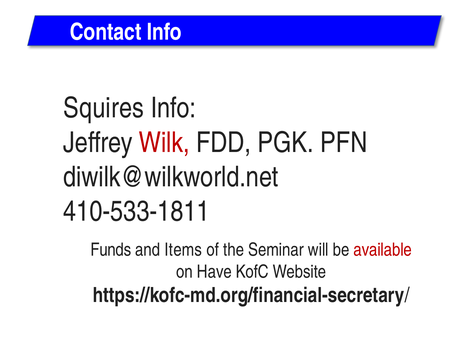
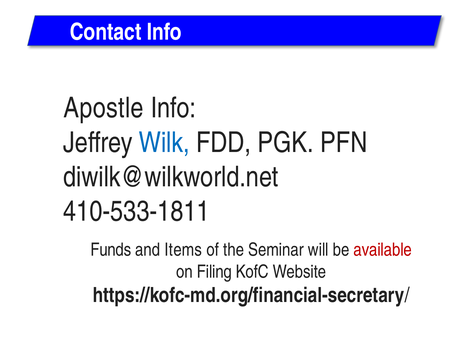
Squires: Squires -> Apostle
Wilk colour: red -> blue
Have: Have -> Filing
